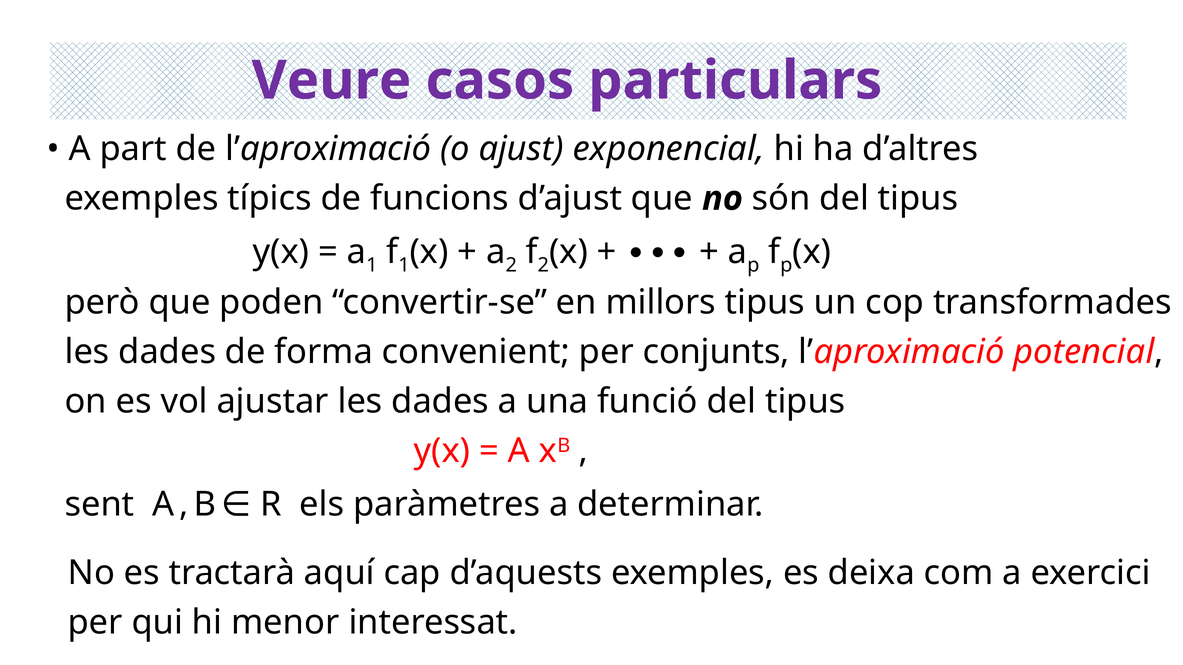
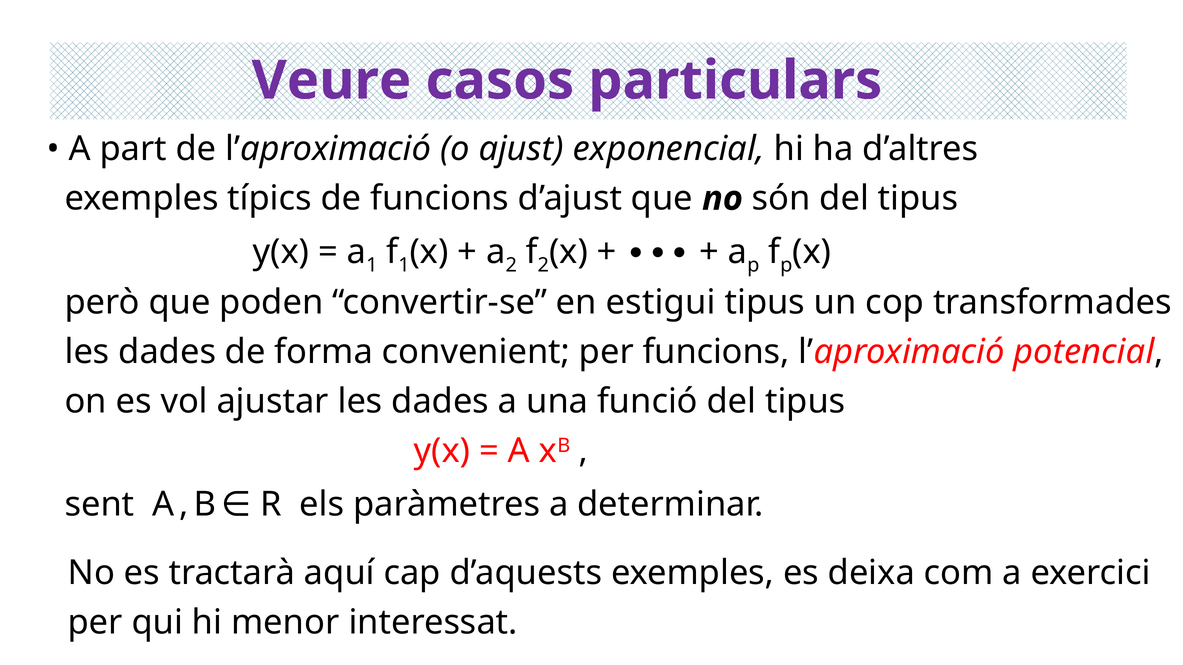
millors: millors -> estigui
per conjunts: conjunts -> funcions
